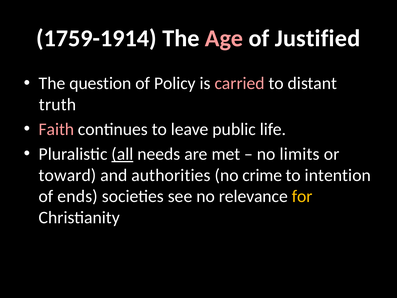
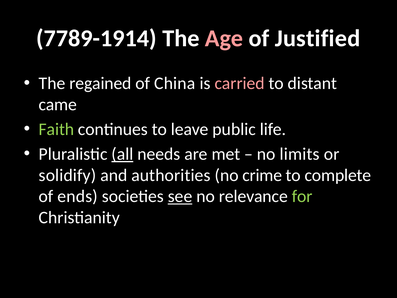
1759-1914: 1759-1914 -> 7789-1914
question: question -> regained
Policy: Policy -> China
truth: truth -> came
Faith colour: pink -> light green
toward: toward -> solidify
intention: intention -> complete
see underline: none -> present
for colour: yellow -> light green
